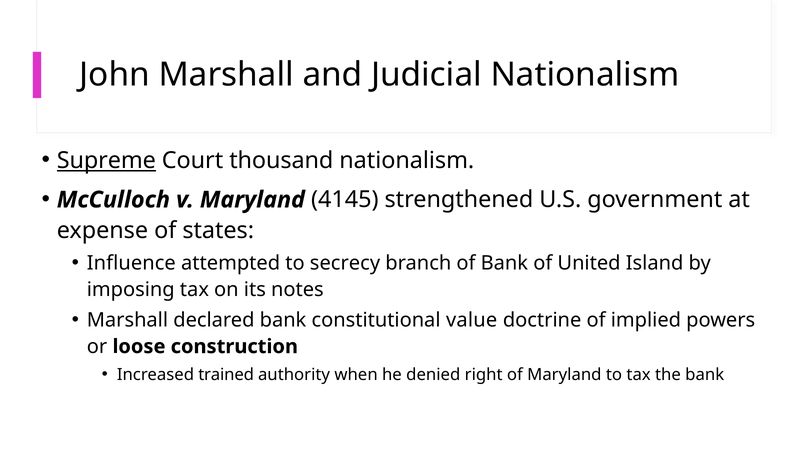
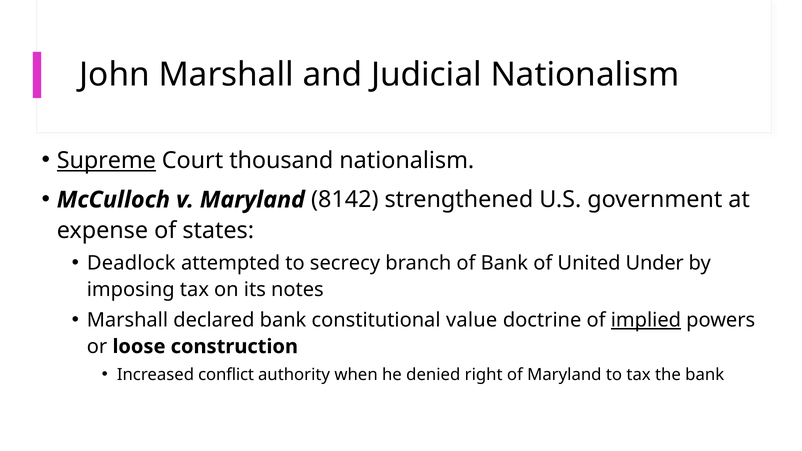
4145: 4145 -> 8142
Influence: Influence -> Deadlock
Island: Island -> Under
implied underline: none -> present
trained: trained -> conflict
